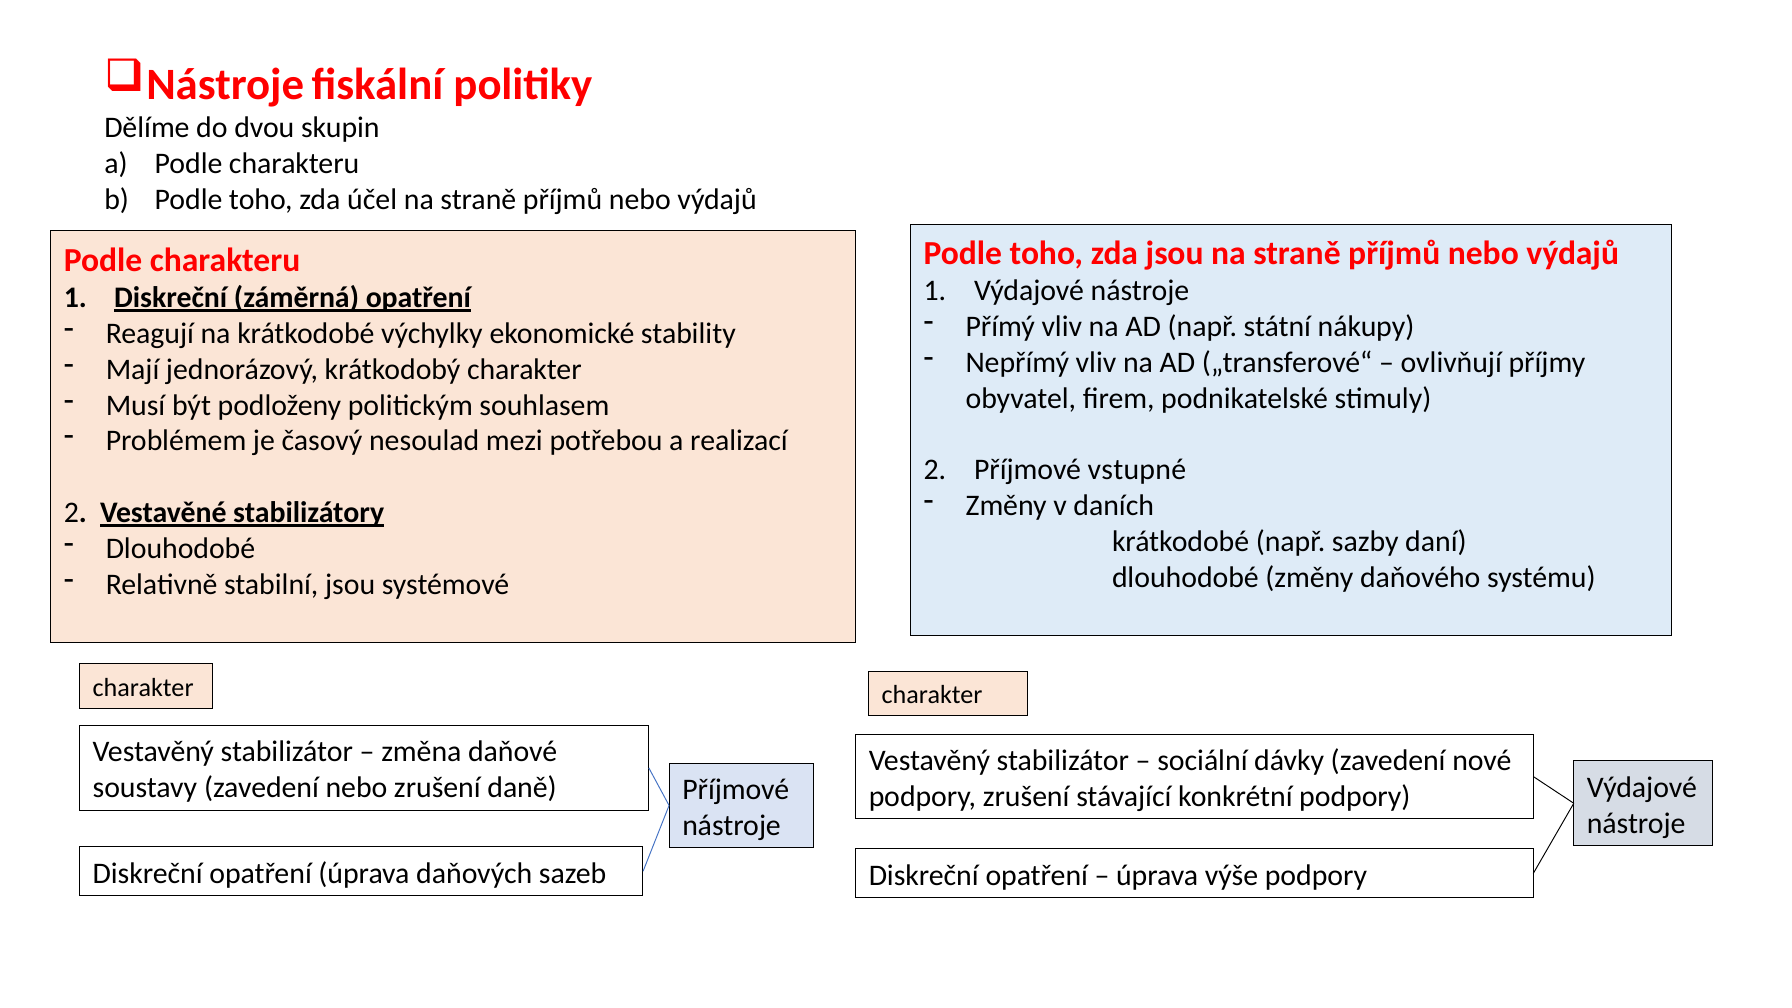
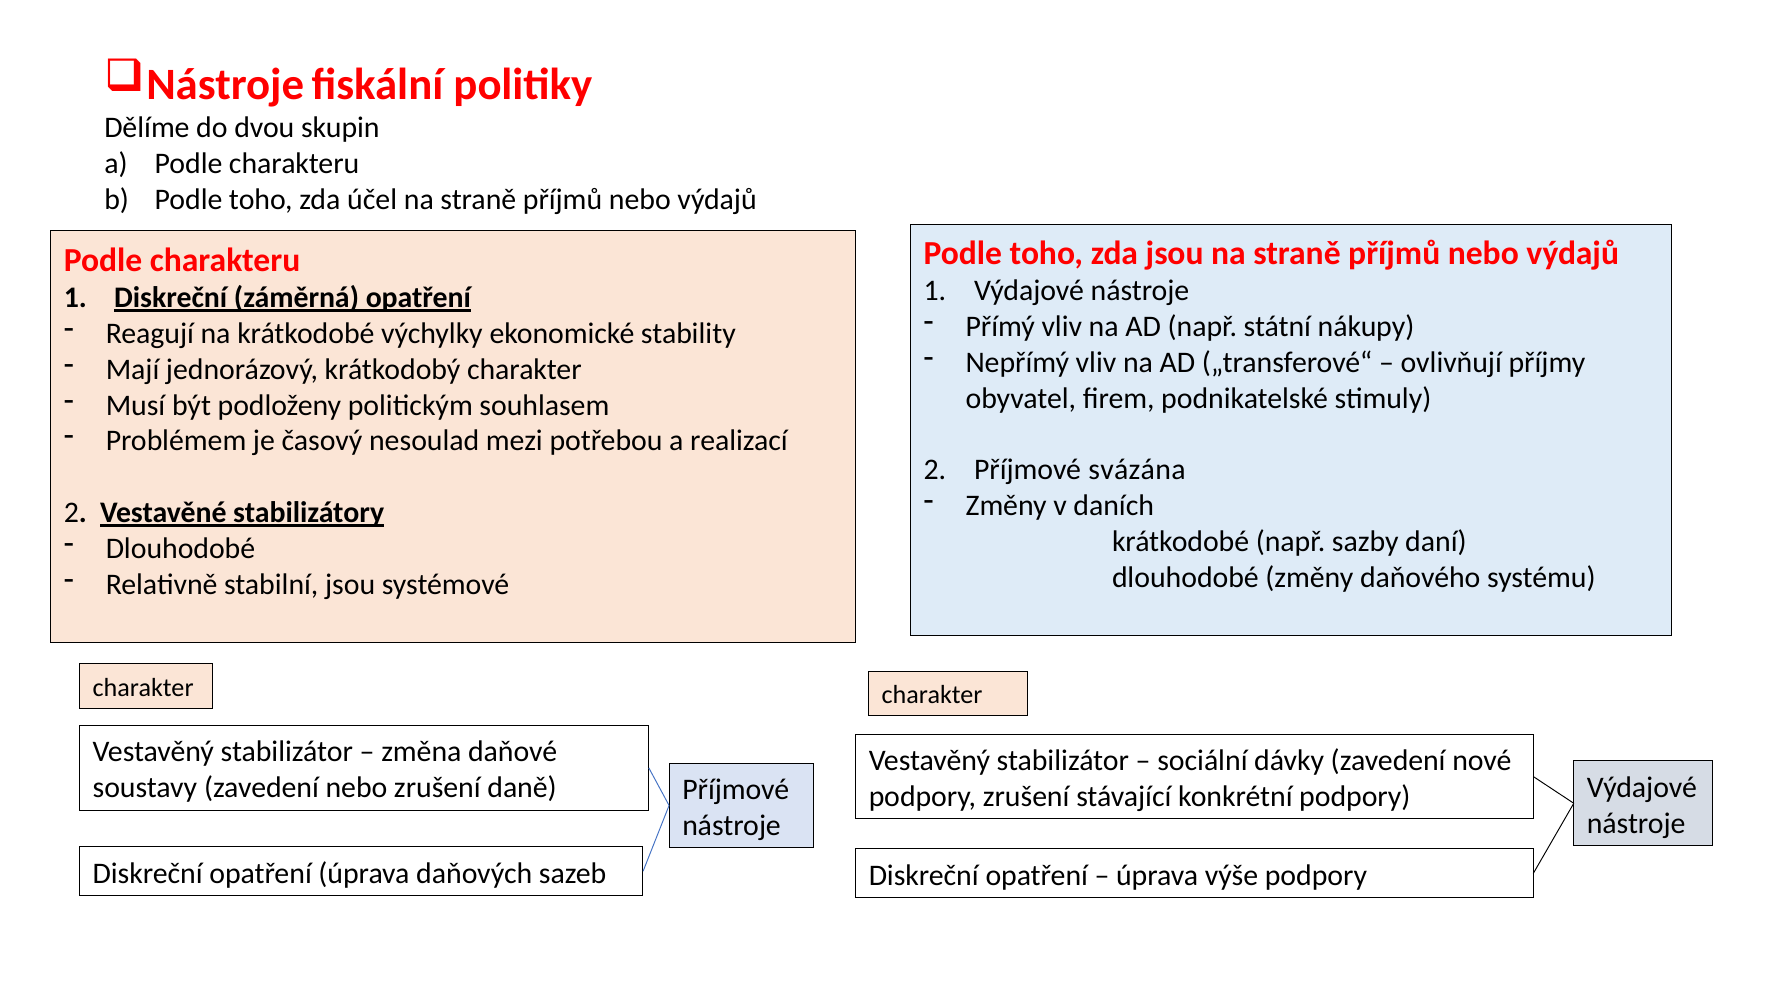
vstupné: vstupné -> svázána
